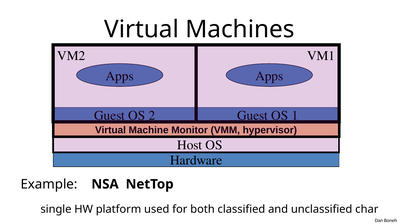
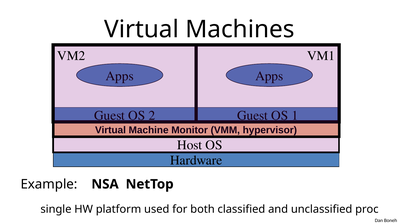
char: char -> proc
